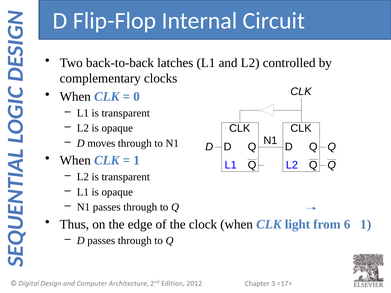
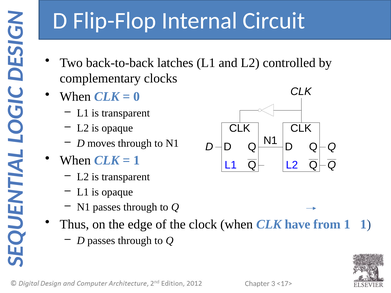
light: light -> have
from 6: 6 -> 1
